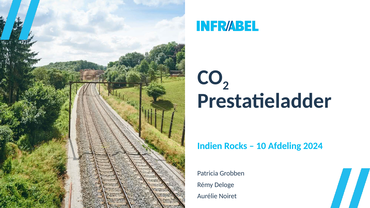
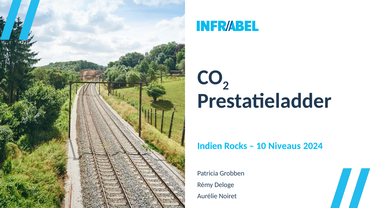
Afdeling: Afdeling -> Niveaus
